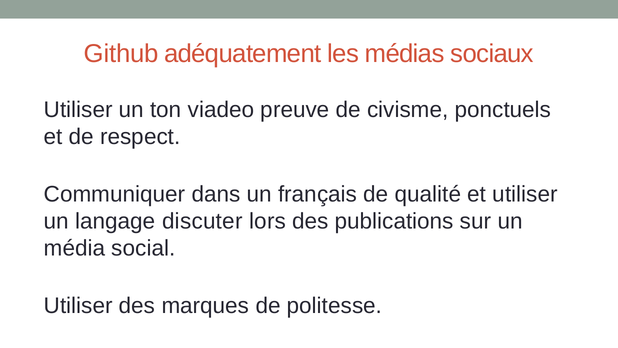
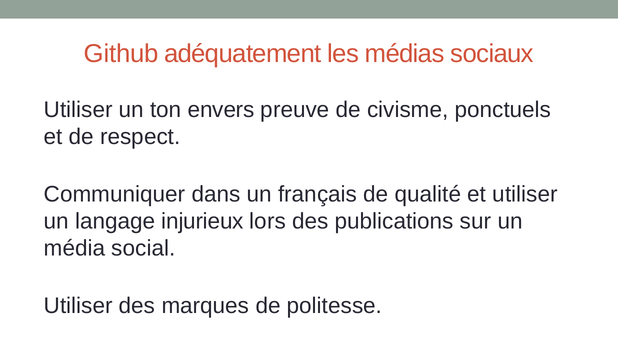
viadeo: viadeo -> envers
discuter: discuter -> injurieux
